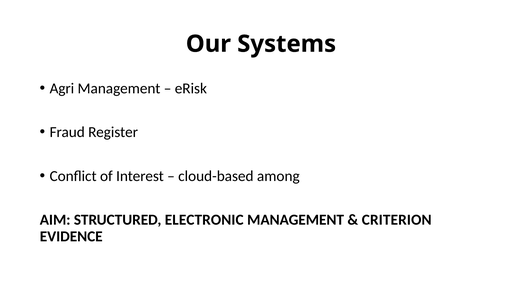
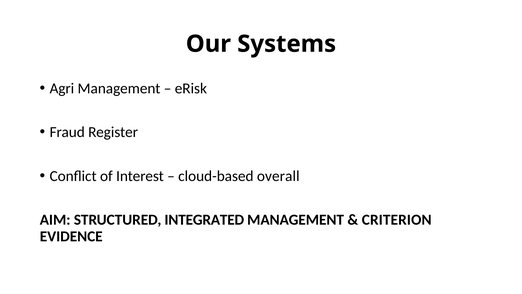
among: among -> overall
ELECTRONIC: ELECTRONIC -> INTEGRATED
